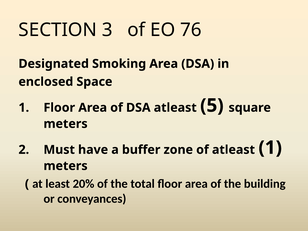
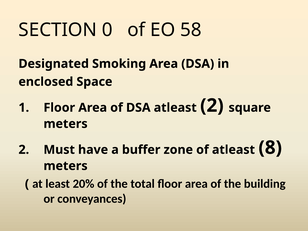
3: 3 -> 0
76: 76 -> 58
atleast 5: 5 -> 2
atleast 1: 1 -> 8
